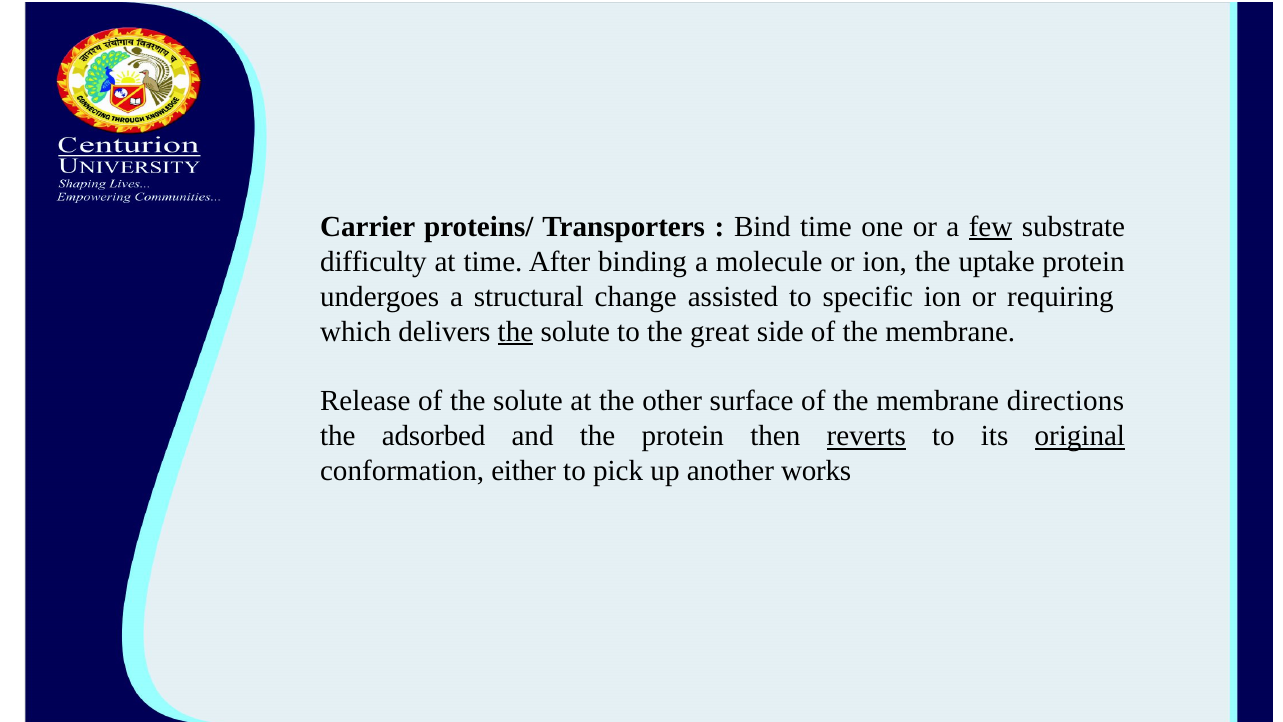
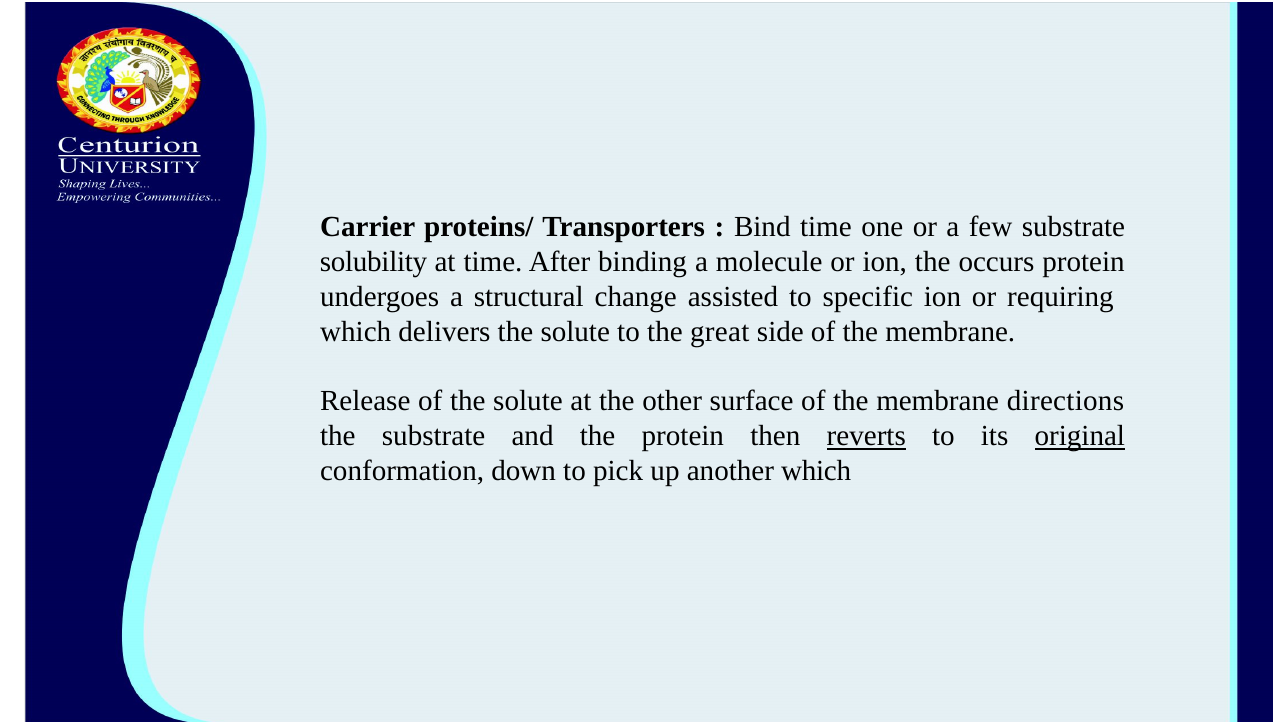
few underline: present -> none
difficulty: difficulty -> solubility
uptake: uptake -> occurs
the at (515, 331) underline: present -> none
the adsorbed: adsorbed -> substrate
either: either -> down
another works: works -> which
